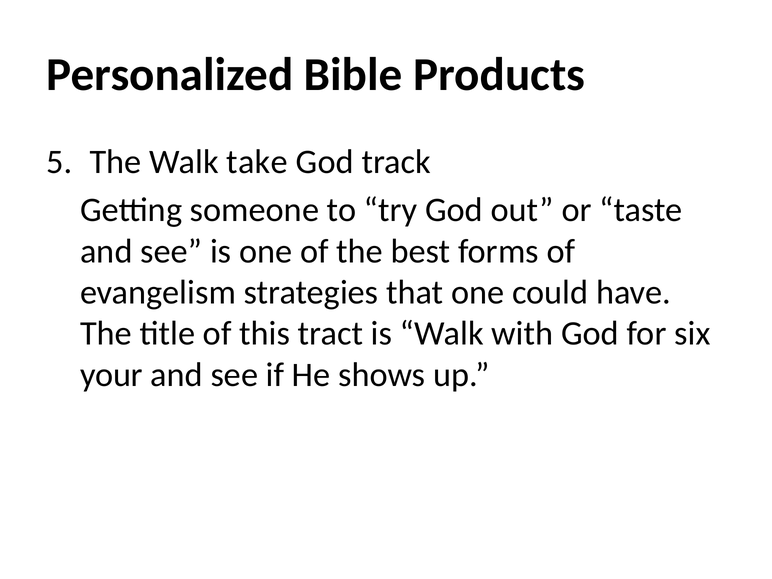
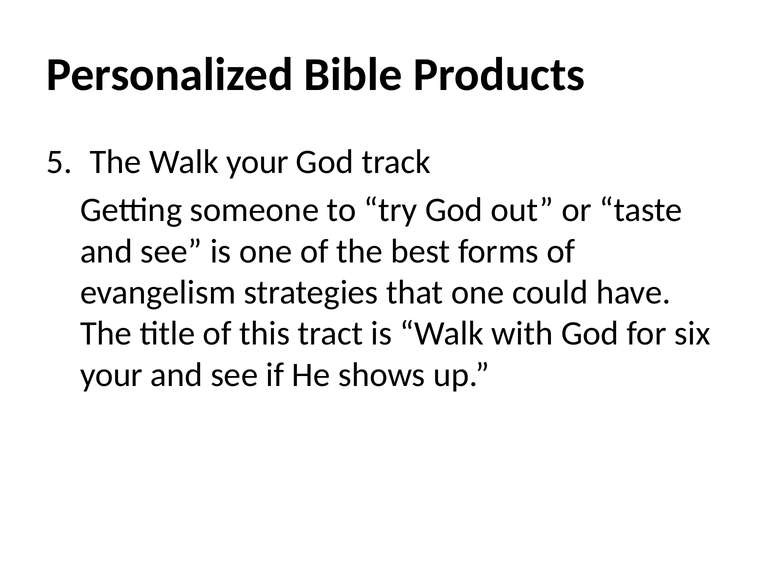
Walk take: take -> your
